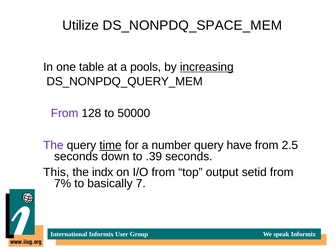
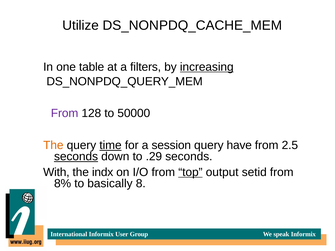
DS_NONPDQ_SPACE_MEM: DS_NONPDQ_SPACE_MEM -> DS_NONPDQ_CACHE_MEM
pools: pools -> filters
The at (53, 145) colour: purple -> orange
number: number -> session
seconds at (76, 157) underline: none -> present
.39: .39 -> .29
This: This -> With
top underline: none -> present
7%: 7% -> 8%
7: 7 -> 8
